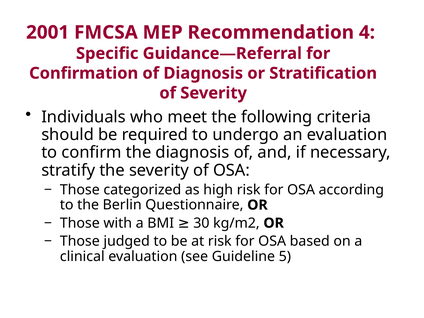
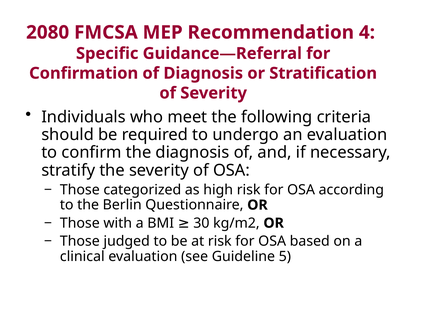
2001: 2001 -> 2080
